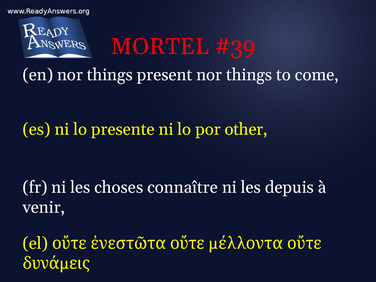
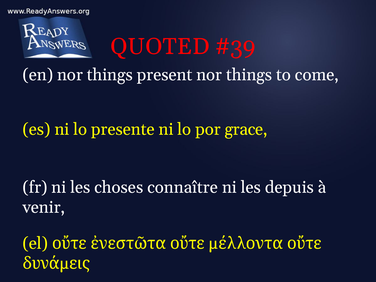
MORTEL: MORTEL -> QUOTED
other: other -> grace
